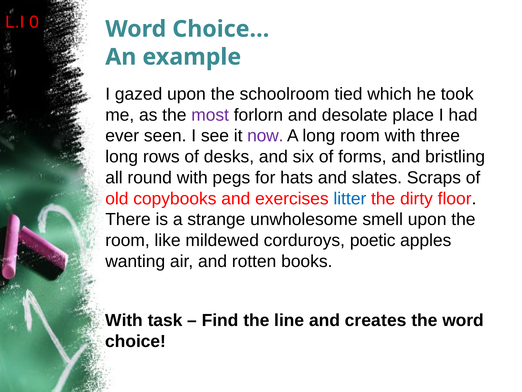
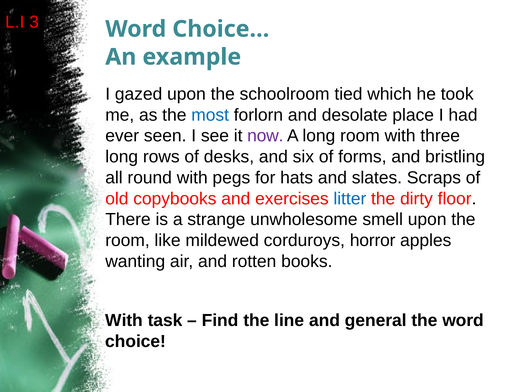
0: 0 -> 3
most colour: purple -> blue
poetic: poetic -> horror
creates: creates -> general
